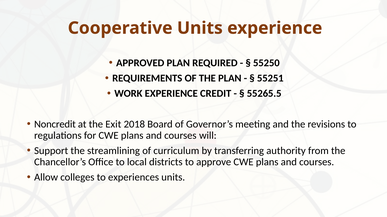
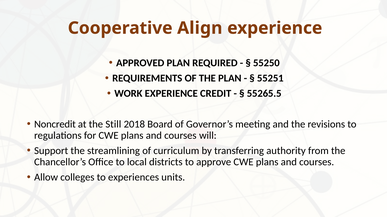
Cooperative Units: Units -> Align
Exit: Exit -> Still
